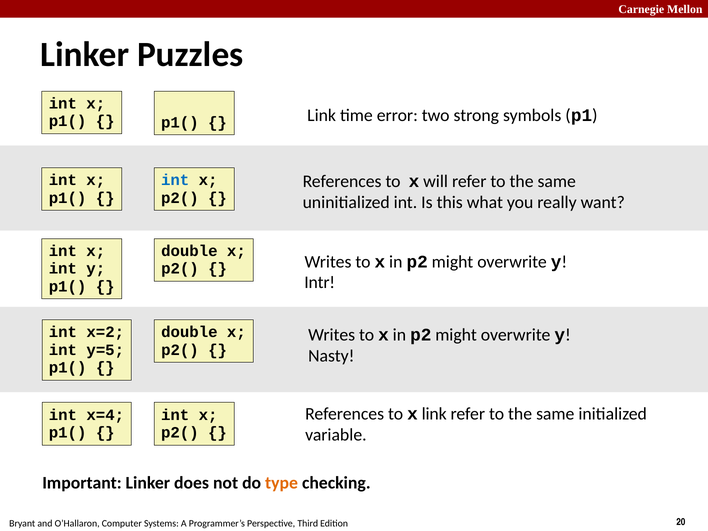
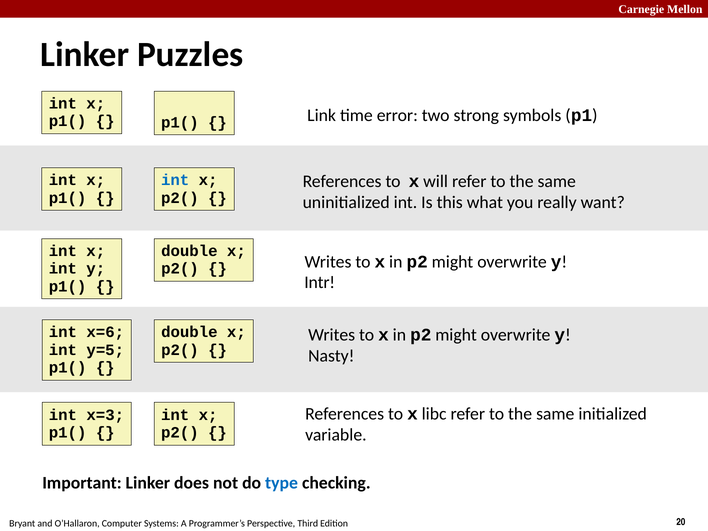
x=2: x=2 -> x=6
x link: link -> libc
x=4: x=4 -> x=3
type colour: orange -> blue
